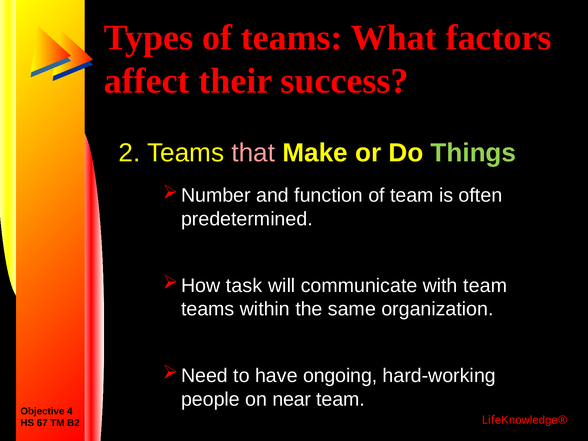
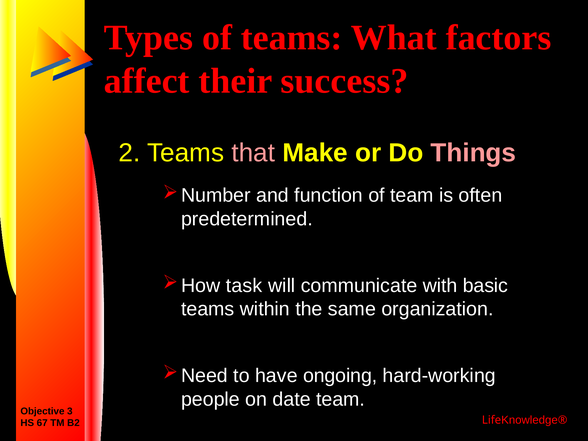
Things colour: light green -> pink
with team: team -> basic
near: near -> date
4: 4 -> 3
